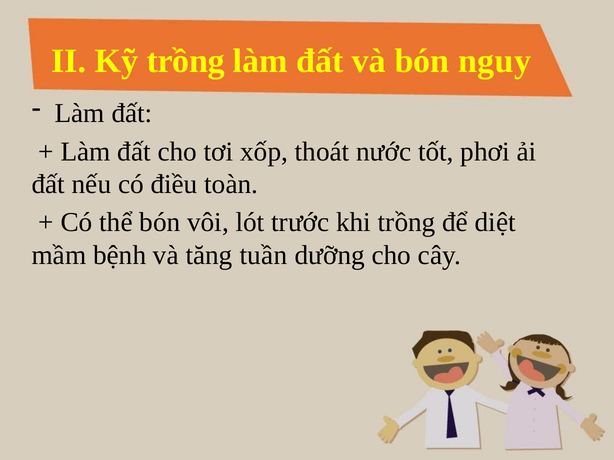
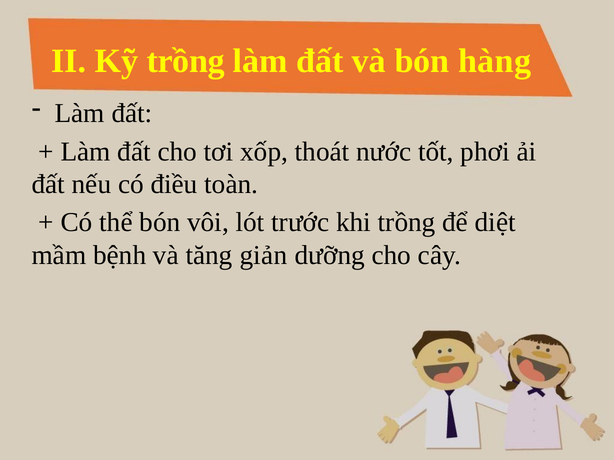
nguy: nguy -> hàng
tuần: tuần -> giản
